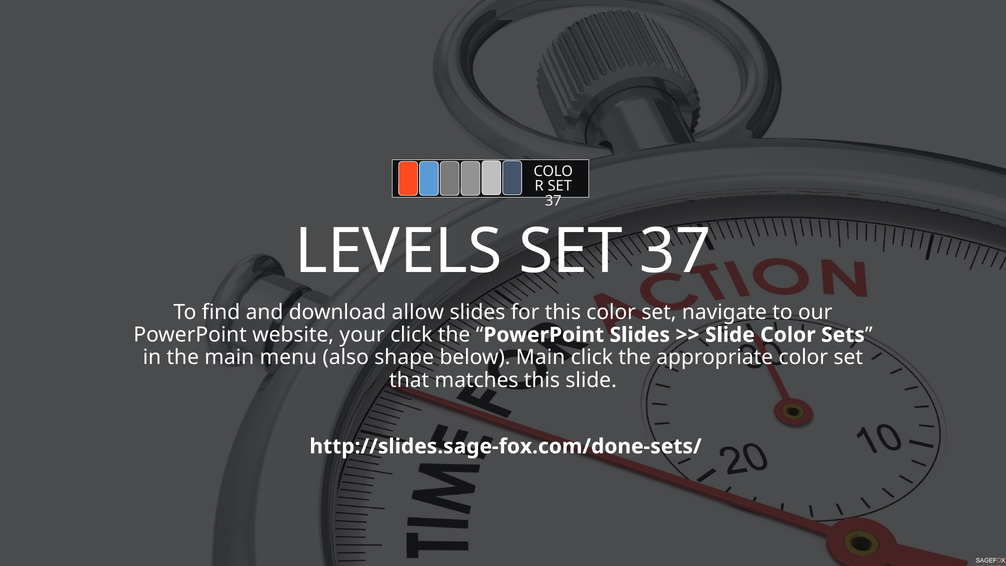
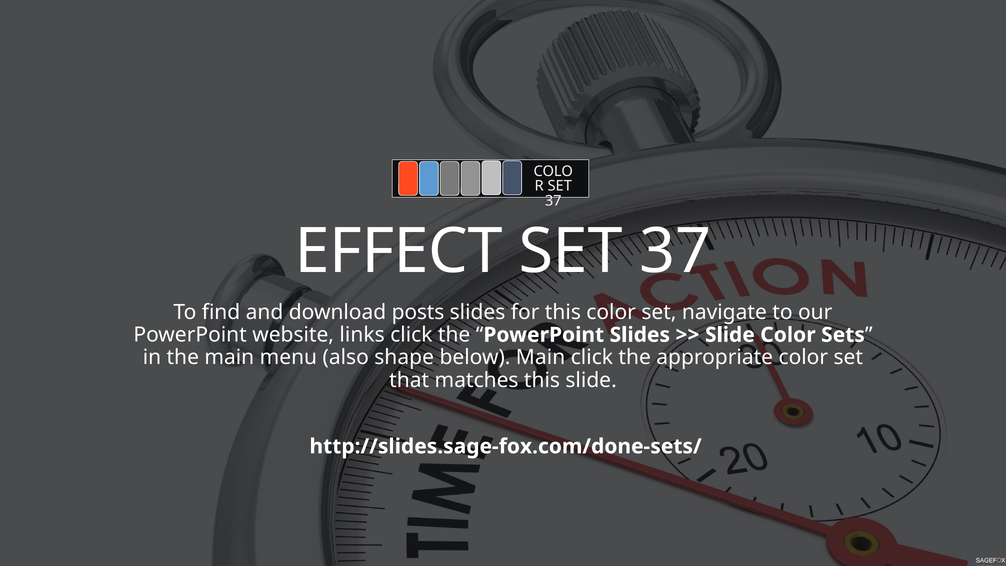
LEVELS: LEVELS -> EFFECT
allow: allow -> posts
your: your -> links
